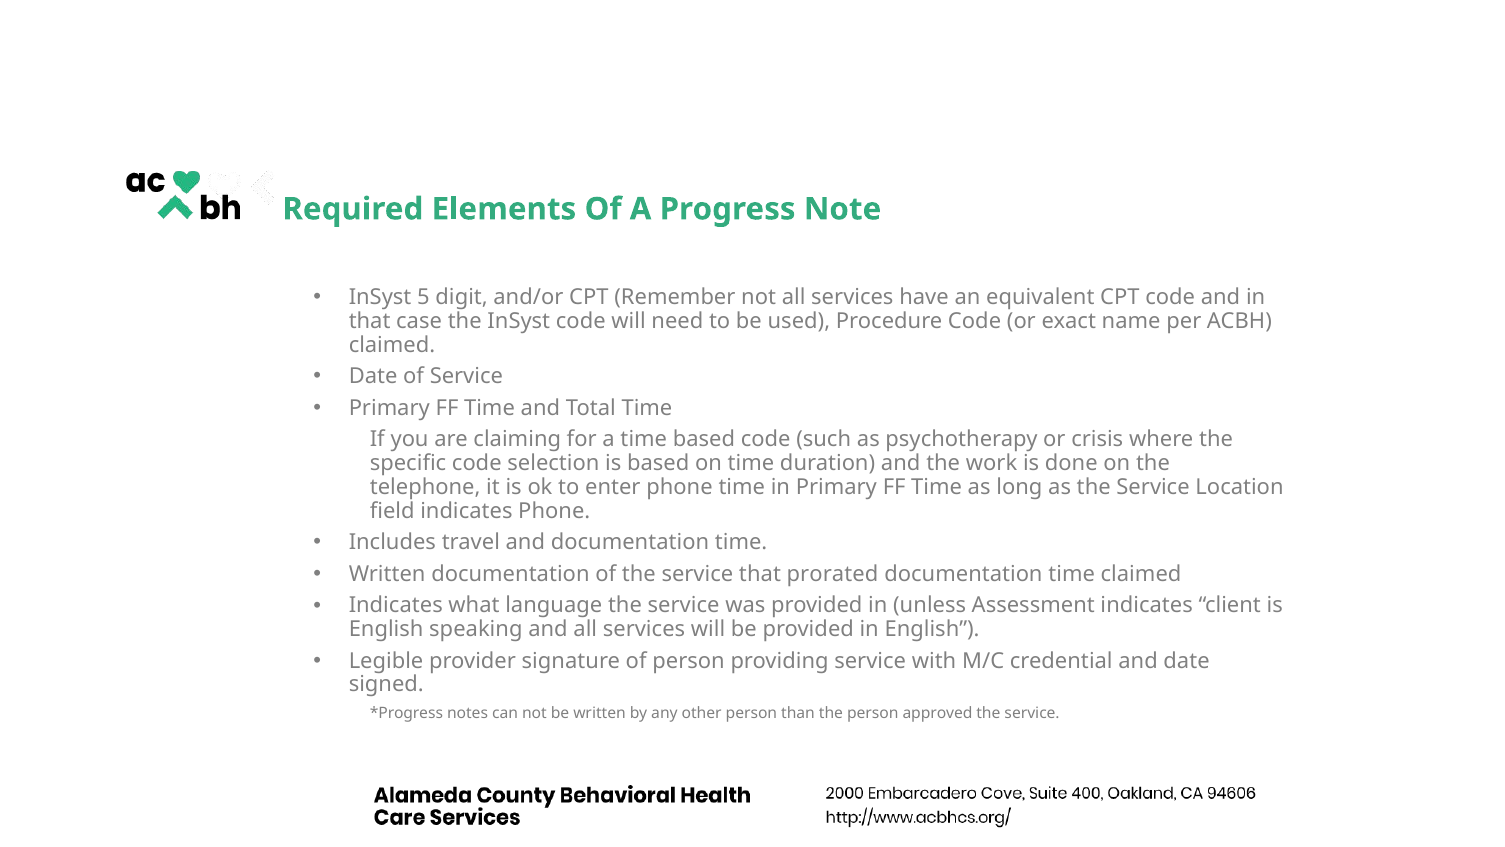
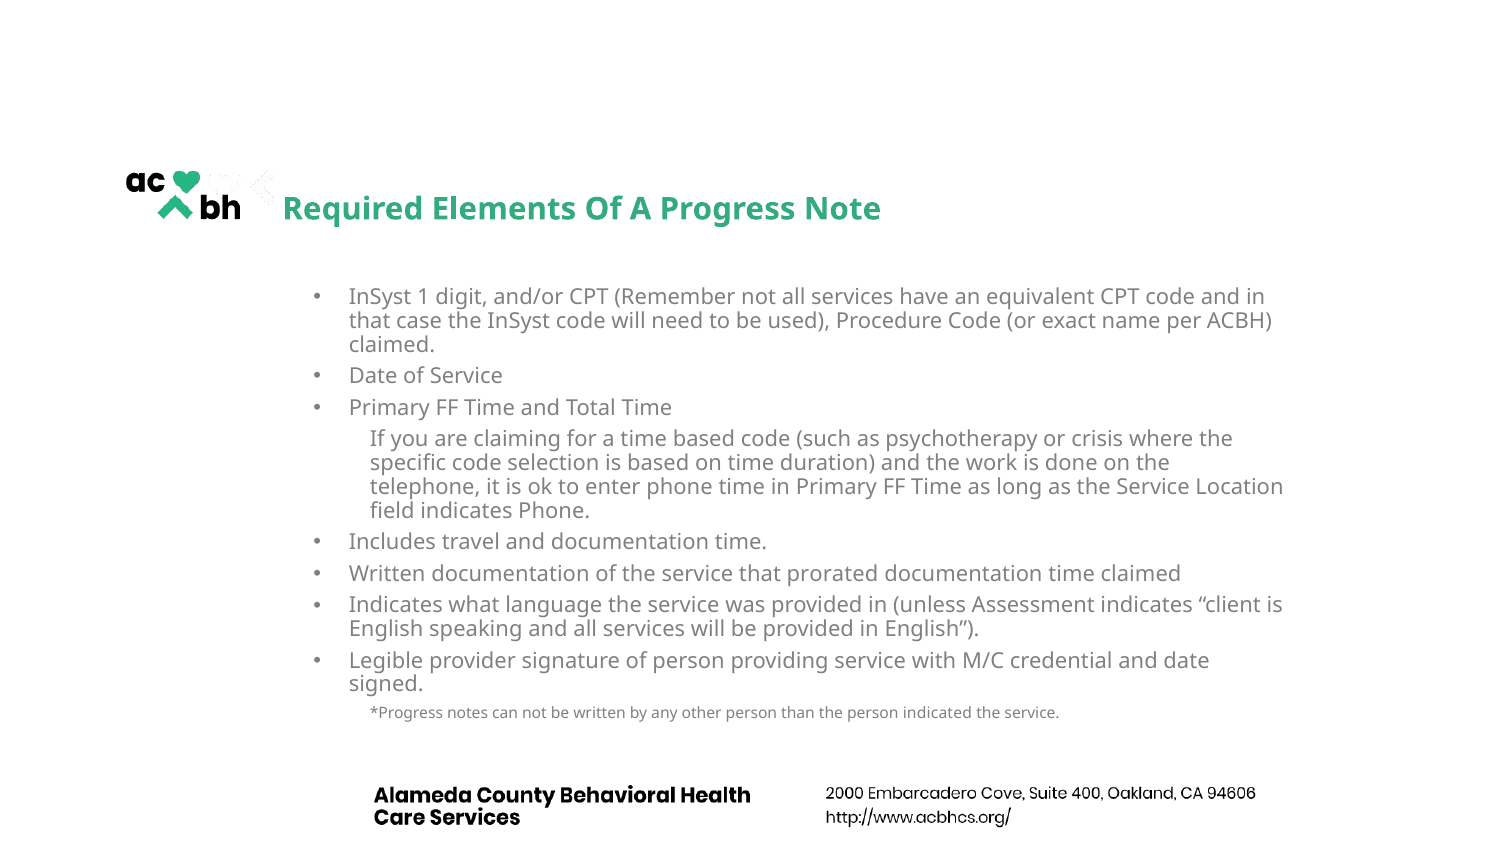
5: 5 -> 1
approved: approved -> indicated
